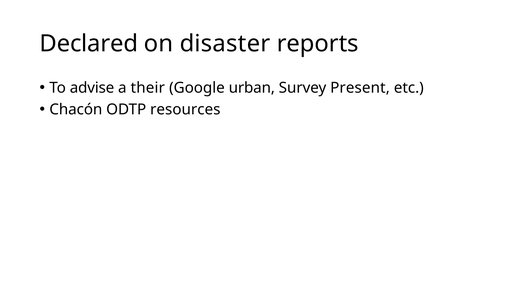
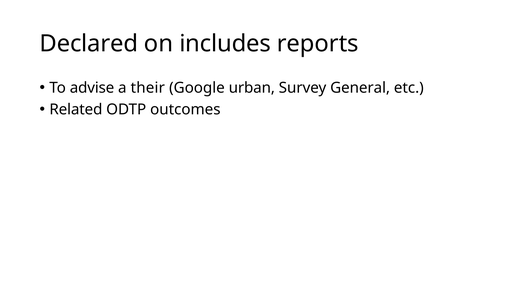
disaster: disaster -> includes
Present: Present -> General
Chacón: Chacón -> Related
resources: resources -> outcomes
